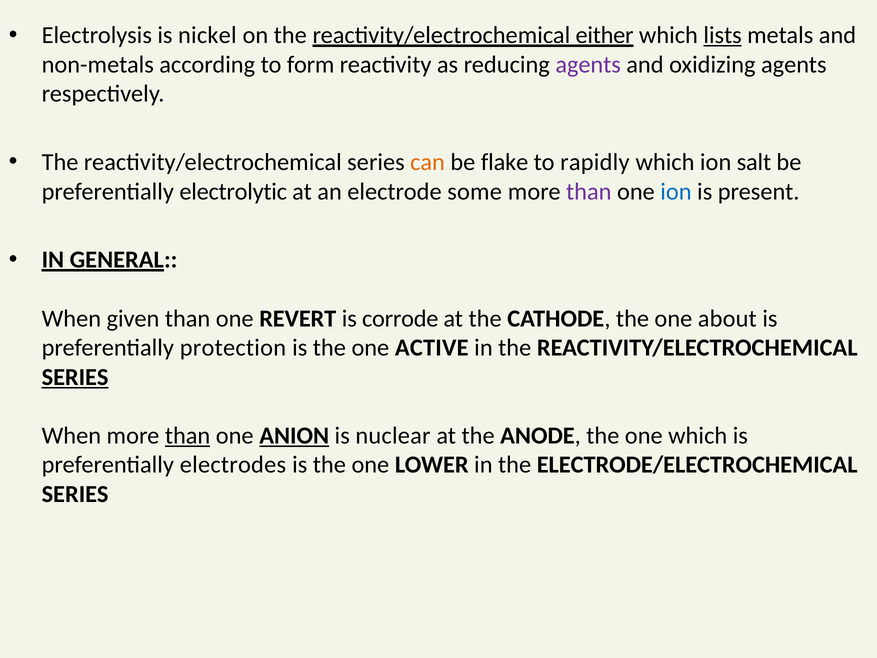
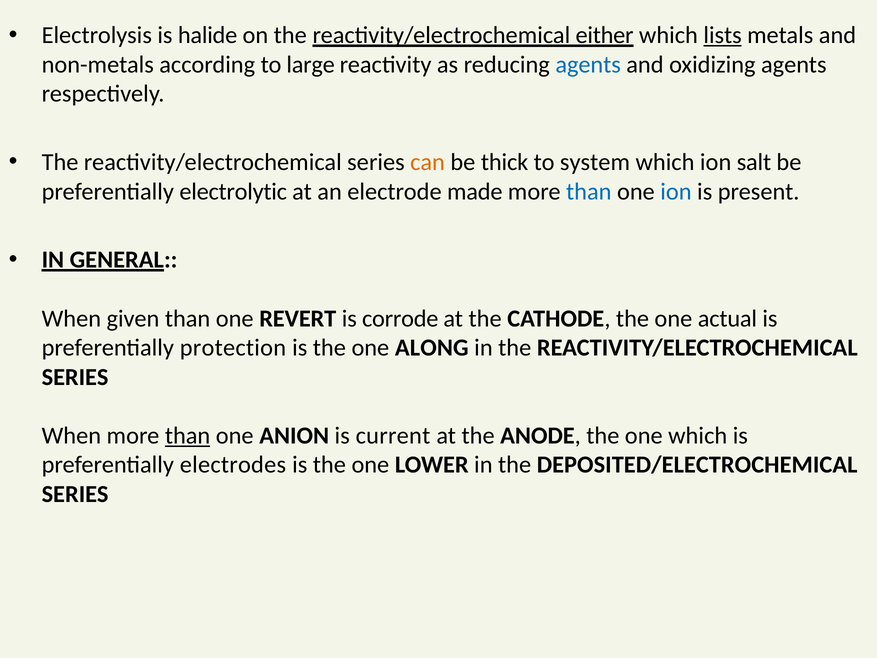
nickel: nickel -> halide
form: form -> large
agents at (588, 65) colour: purple -> blue
flake: flake -> thick
rapidly: rapidly -> system
some: some -> made
than at (589, 191) colour: purple -> blue
about: about -> actual
ACTIVE: ACTIVE -> ALONG
SERIES at (75, 377) underline: present -> none
ANION underline: present -> none
nuclear: nuclear -> current
ELECTRODE/ELECTROCHEMICAL: ELECTRODE/ELECTROCHEMICAL -> DEPOSITED/ELECTROCHEMICAL
